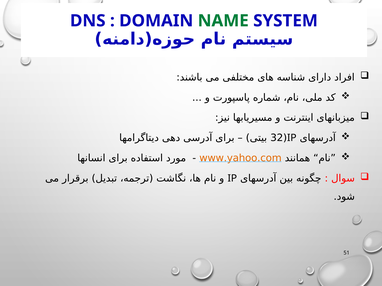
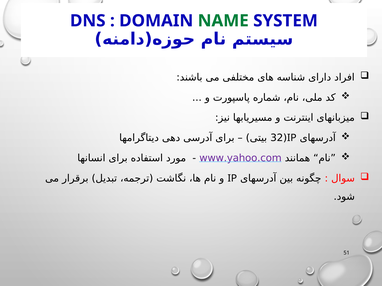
www.yahoo.com colour: orange -> purple
